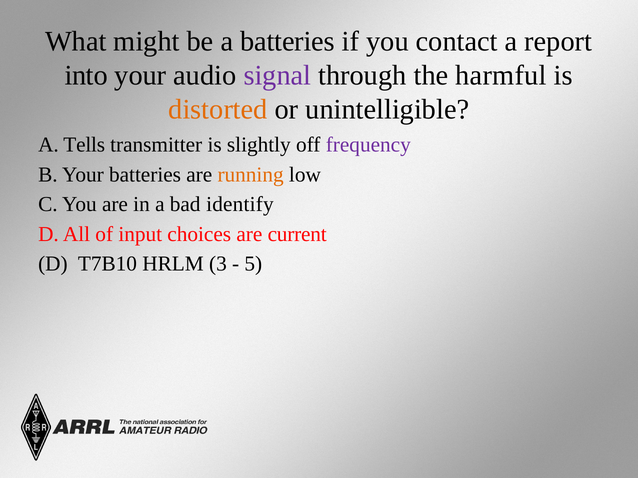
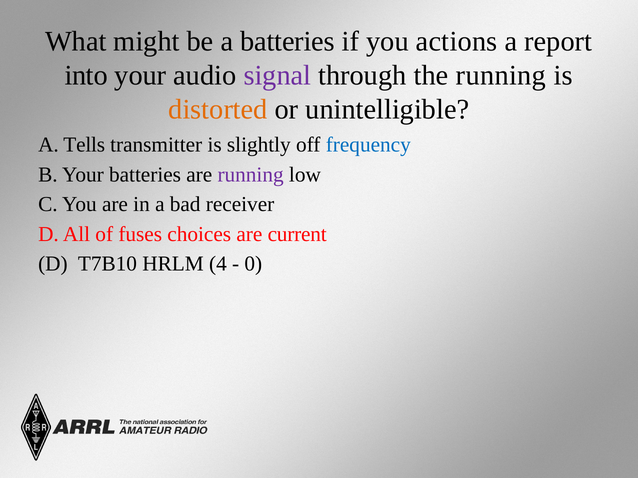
contact: contact -> actions
the harmful: harmful -> running
frequency colour: purple -> blue
running at (251, 175) colour: orange -> purple
identify: identify -> receiver
input: input -> fuses
3: 3 -> 4
5: 5 -> 0
